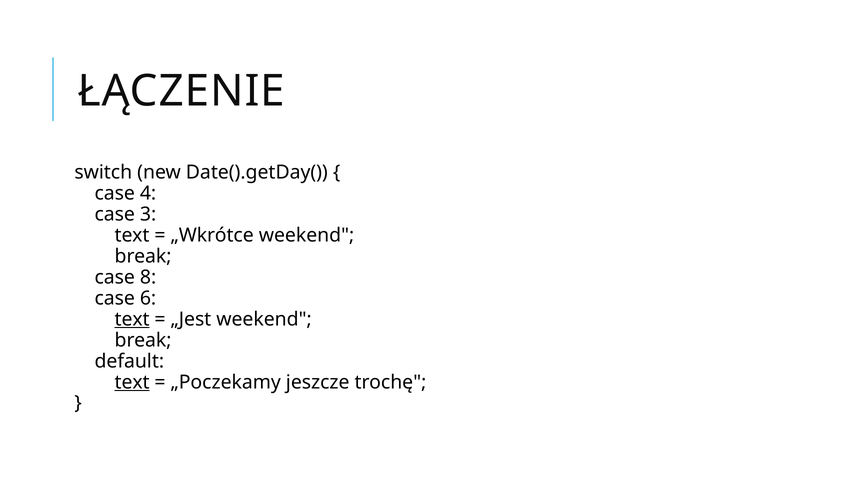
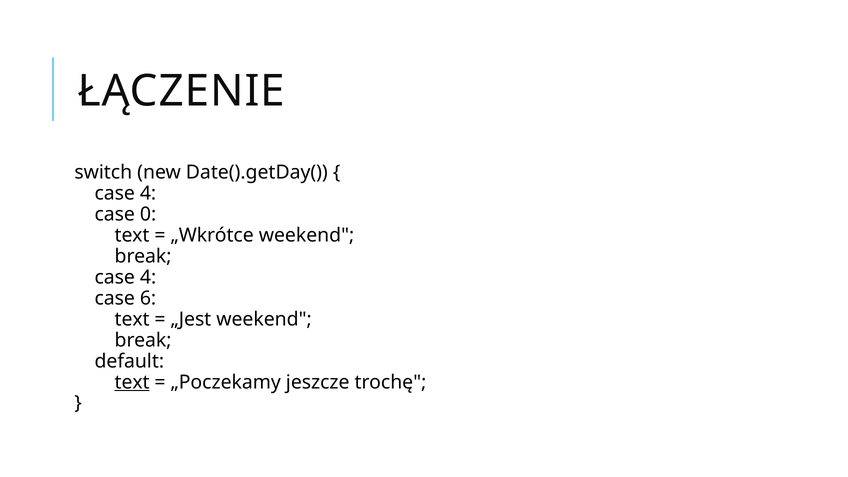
3: 3 -> 0
8 at (148, 277): 8 -> 4
text at (132, 319) underline: present -> none
